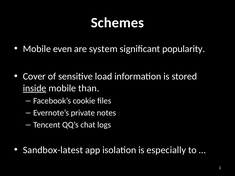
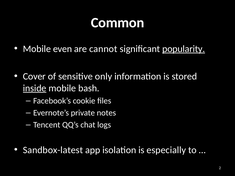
Schemes: Schemes -> Common
system: system -> cannot
popularity underline: none -> present
load: load -> only
than: than -> bash
